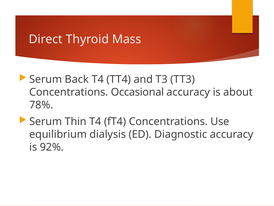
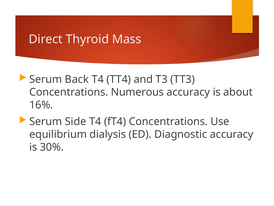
Occasional: Occasional -> Numerous
78%: 78% -> 16%
Thin: Thin -> Side
92%: 92% -> 30%
